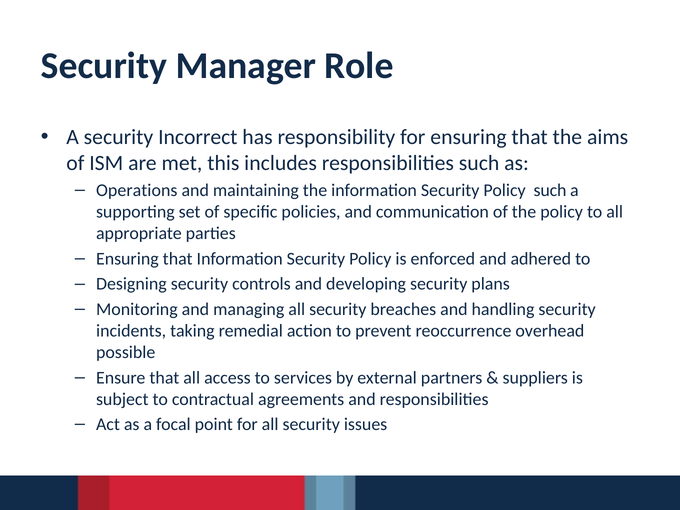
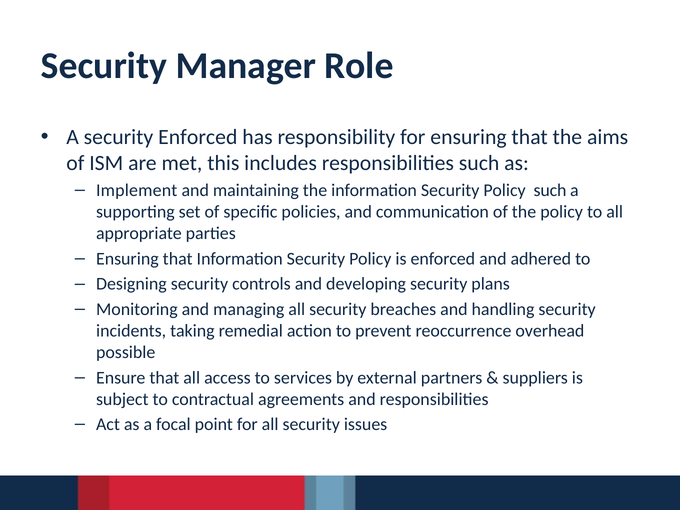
security Incorrect: Incorrect -> Enforced
Operations: Operations -> Implement
